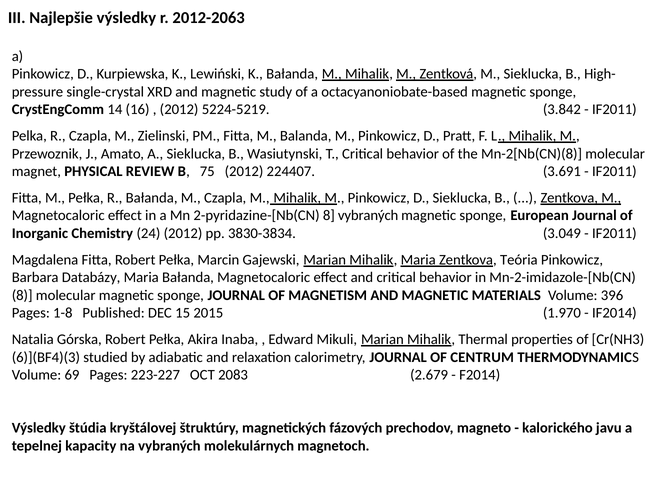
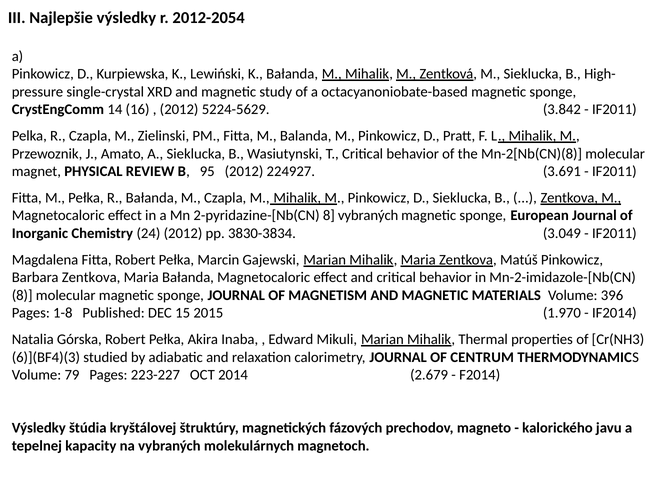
2012-2063: 2012-2063 -> 2012-2054
5224-5219: 5224-5219 -> 5224-5629
75: 75 -> 95
224407: 224407 -> 224927
Teória: Teória -> Matúš
Barbara Databázy: Databázy -> Zentkova
69: 69 -> 79
2083: 2083 -> 2014
